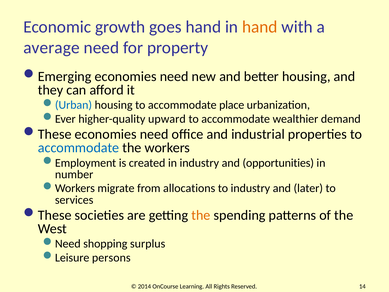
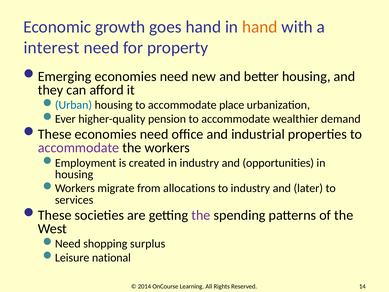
average: average -> interest
upward: upward -> pension
accommodate at (79, 148) colour: blue -> purple
number at (74, 174): number -> housing
the at (201, 215) colour: orange -> purple
persons: persons -> national
